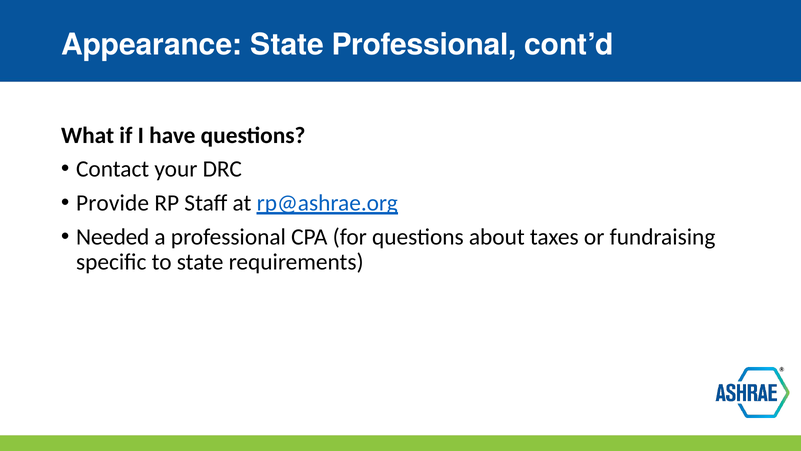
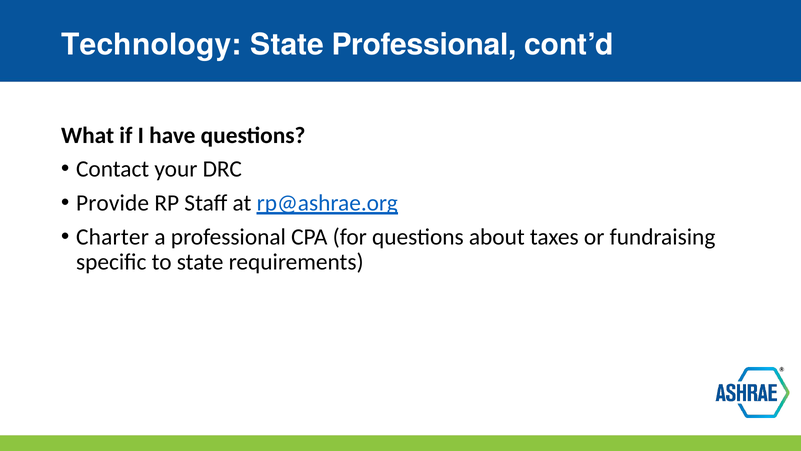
Appearance: Appearance -> Technology
Needed: Needed -> Charter
